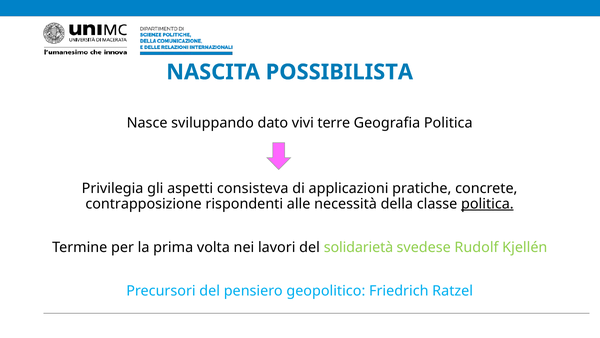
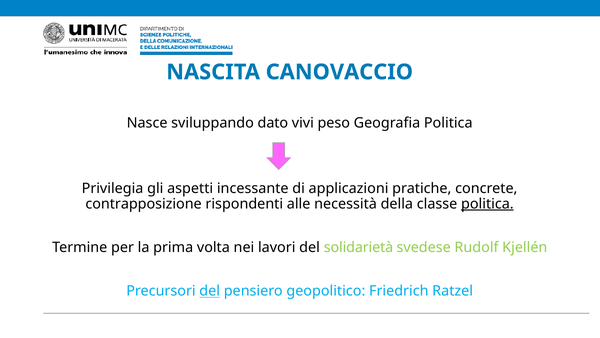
POSSIBILISTA: POSSIBILISTA -> CANOVACCIO
terre: terre -> peso
consisteva: consisteva -> incessante
del at (210, 291) underline: none -> present
